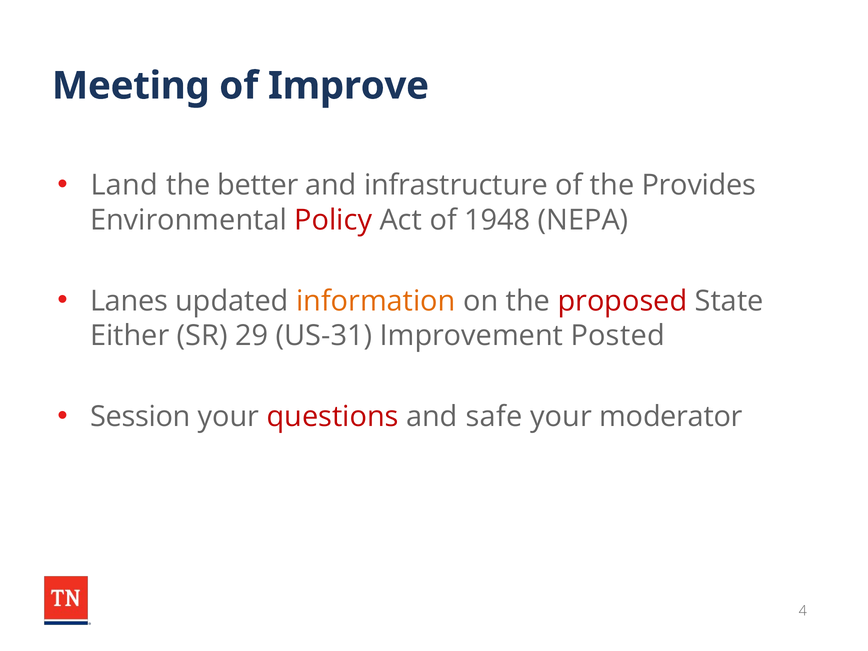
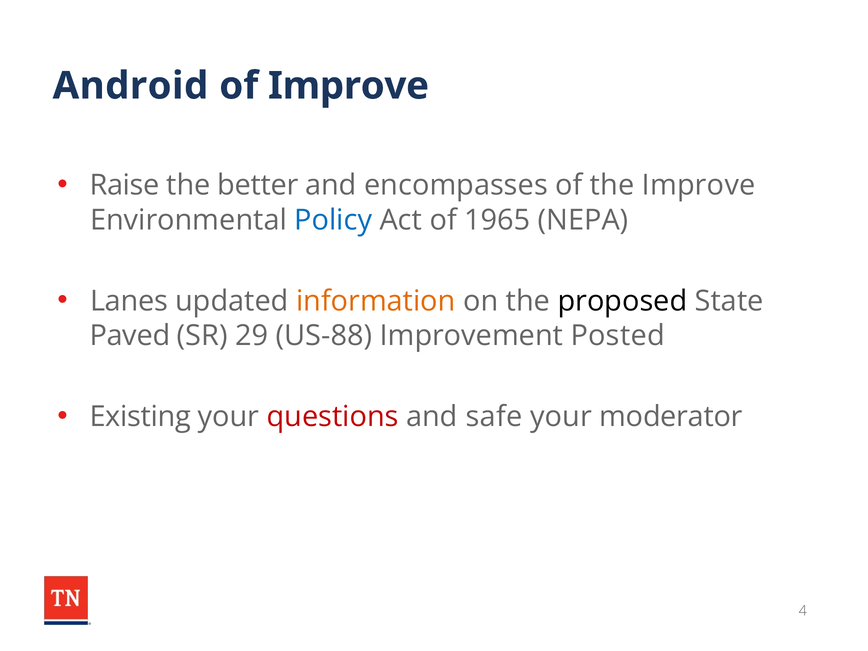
Meeting: Meeting -> Android
Land: Land -> Raise
infrastructure: infrastructure -> encompasses
the Provides: Provides -> Improve
Policy colour: red -> blue
1948: 1948 -> 1965
proposed colour: red -> black
Either: Either -> Paved
US-31: US-31 -> US-88
Session: Session -> Existing
